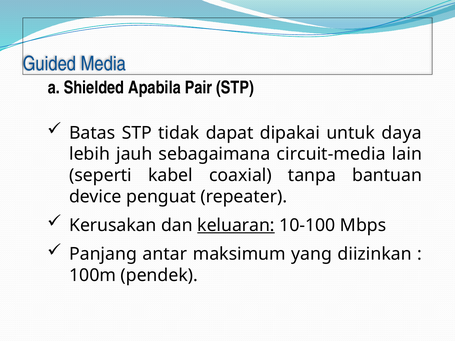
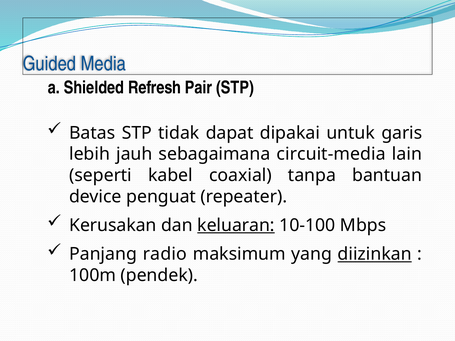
Apabila: Apabila -> Refresh
daya: daya -> garis
antar: antar -> radio
diizinkan underline: none -> present
